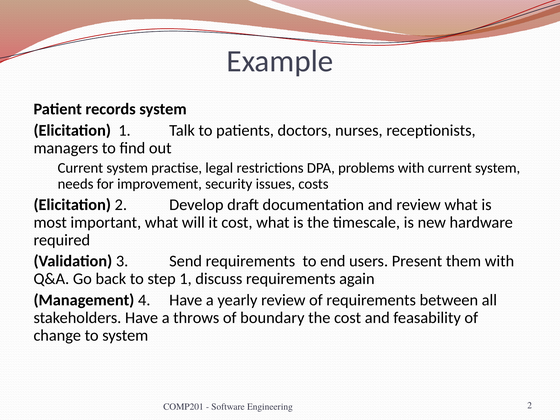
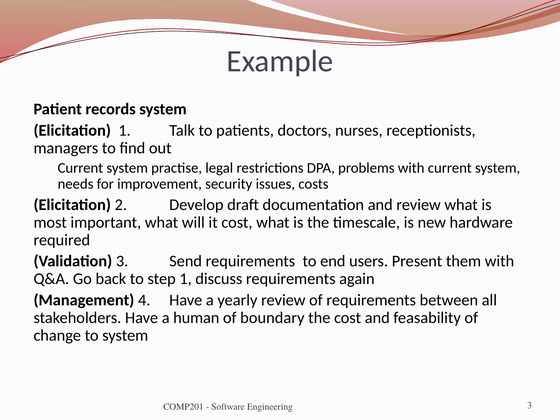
throws: throws -> human
Engineering 2: 2 -> 3
